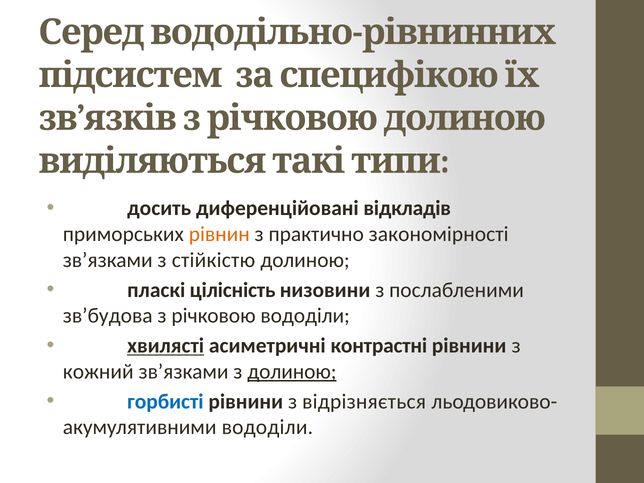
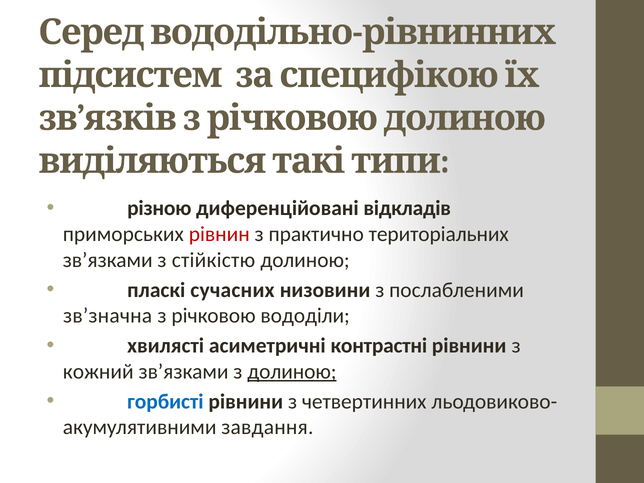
досить: досить -> різною
рівнин colour: orange -> red
закономірності: закономірності -> територіальних
цілісність: цілісність -> сучасних
зв’будова: зв’будова -> зв’значна
хвилясті underline: present -> none
відрізняється: відрізняється -> четвертинних
вододіли at (267, 427): вододіли -> завдання
